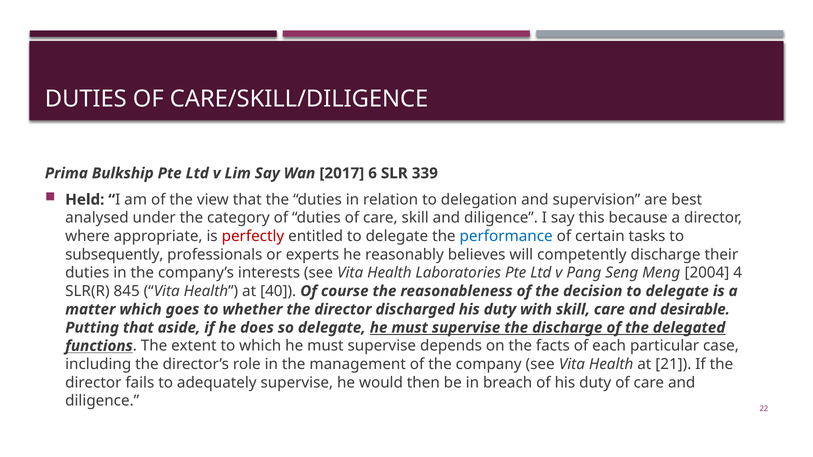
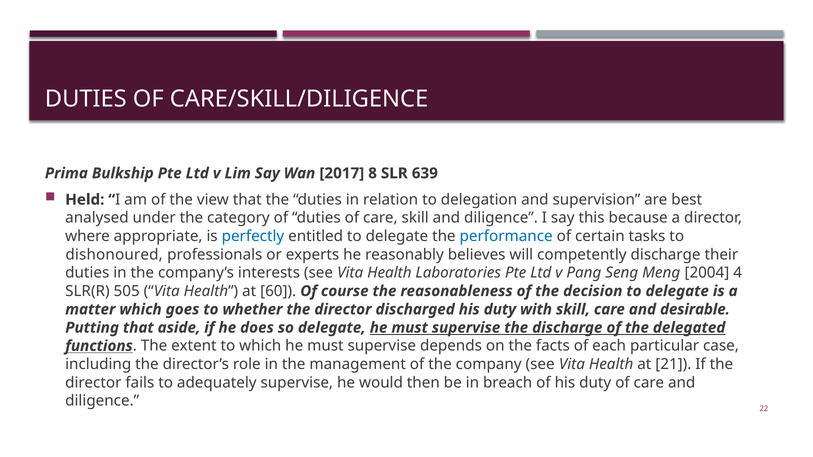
6: 6 -> 8
339: 339 -> 639
perfectly colour: red -> blue
subsequently: subsequently -> dishonoured
845: 845 -> 505
40: 40 -> 60
